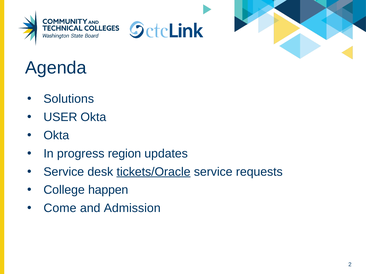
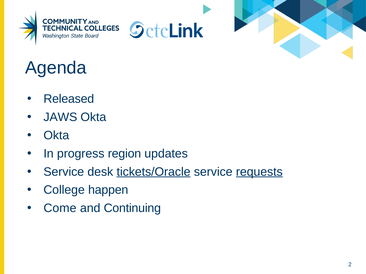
Solutions: Solutions -> Released
USER: USER -> JAWS
requests underline: none -> present
Admission: Admission -> Continuing
